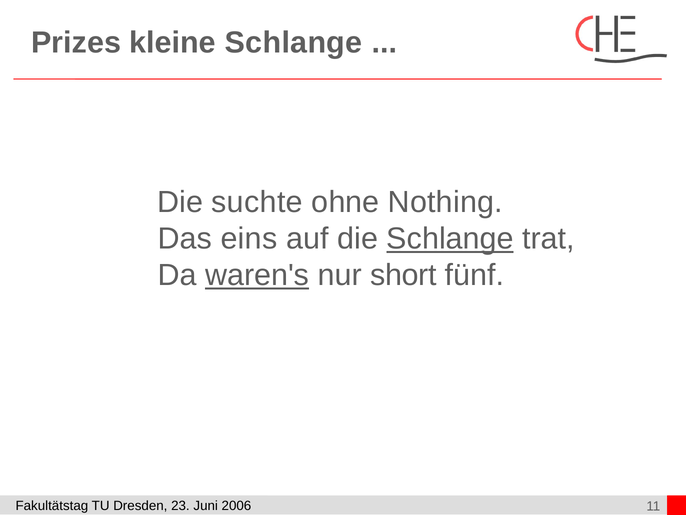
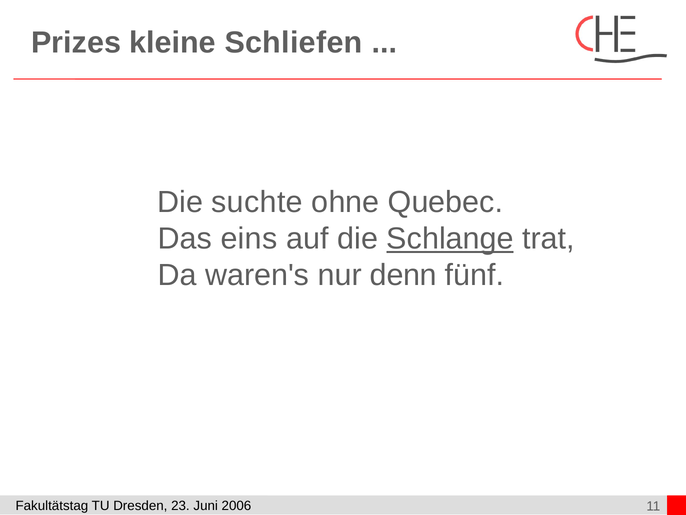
kleine Schlange: Schlange -> Schliefen
Nothing: Nothing -> Quebec
waren's underline: present -> none
short: short -> denn
